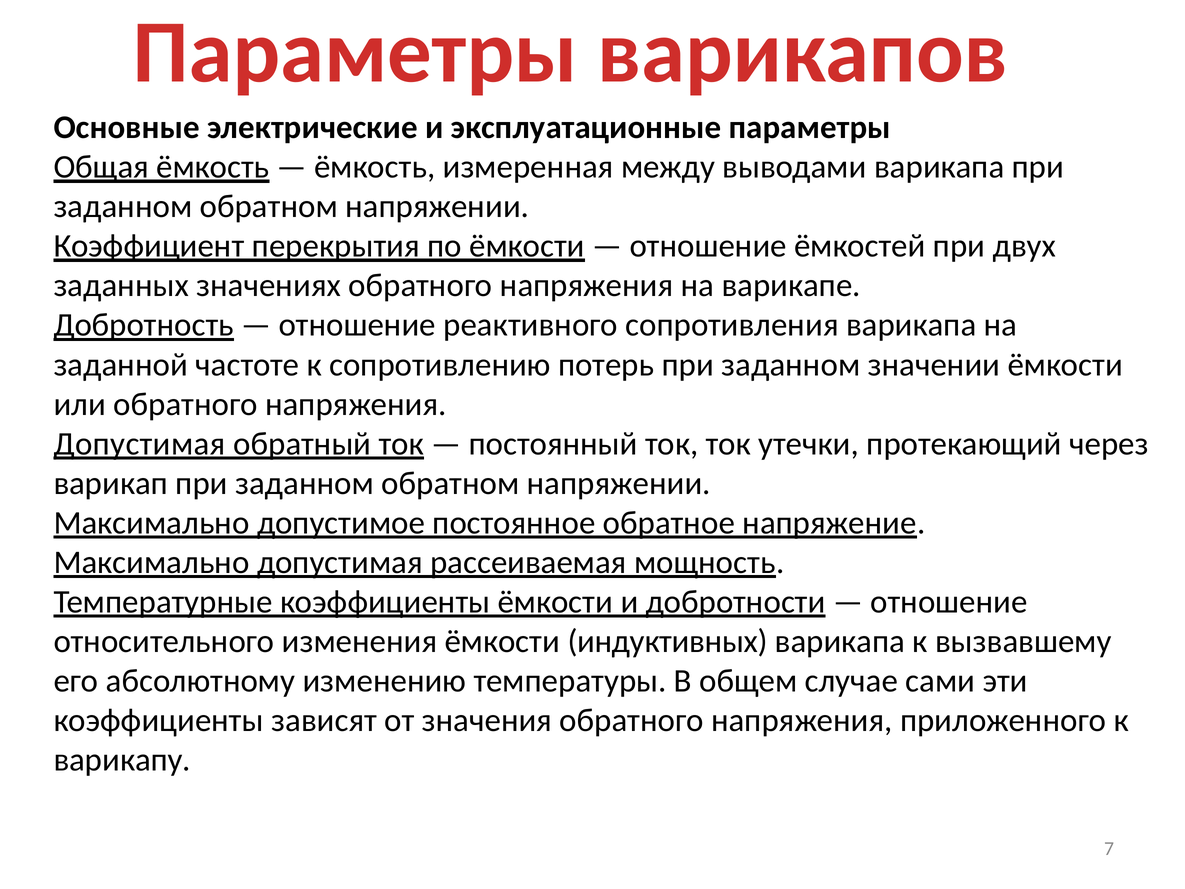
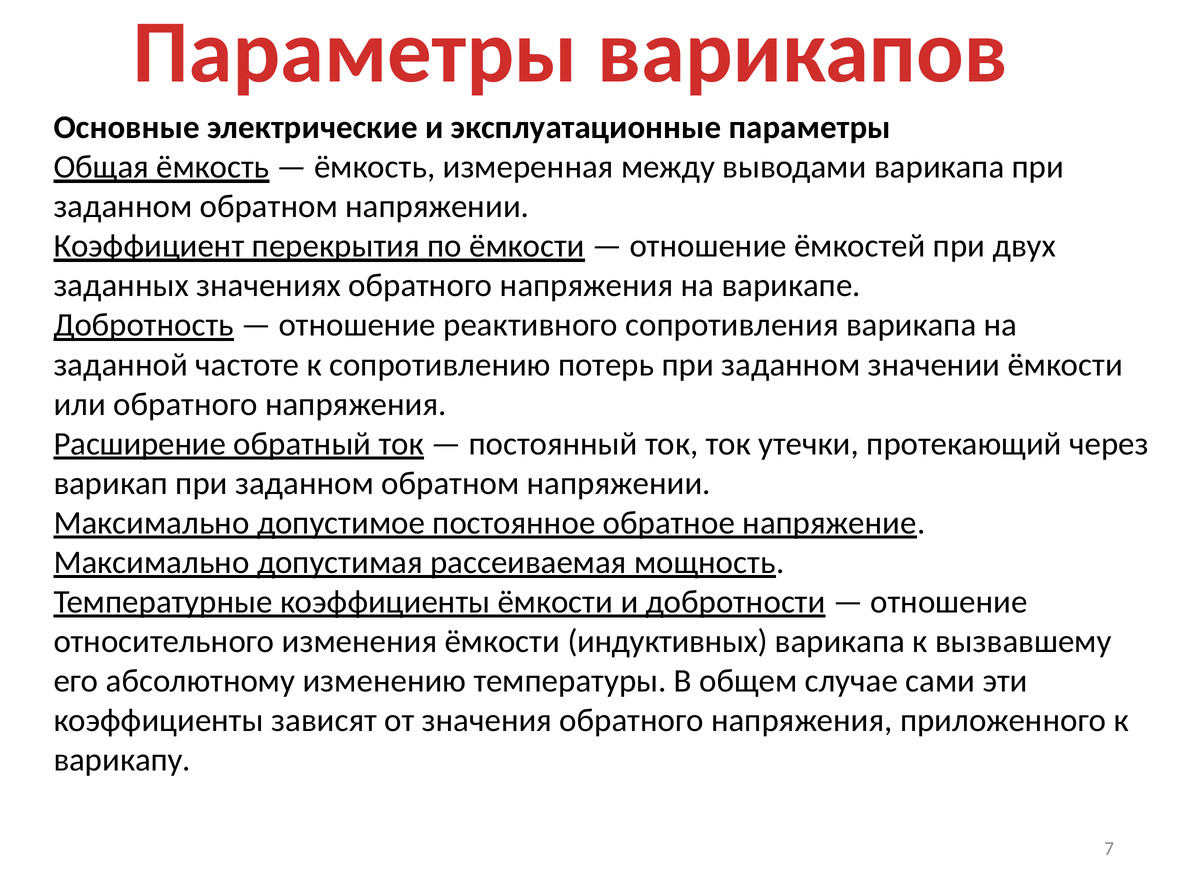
Допустимая at (140, 444): Допустимая -> Расширение
